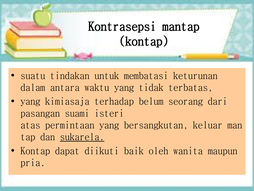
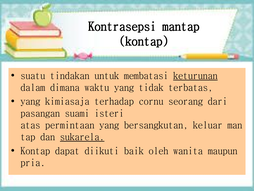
keturunan underline: none -> present
antara: antara -> dimana
belum: belum -> cornu
